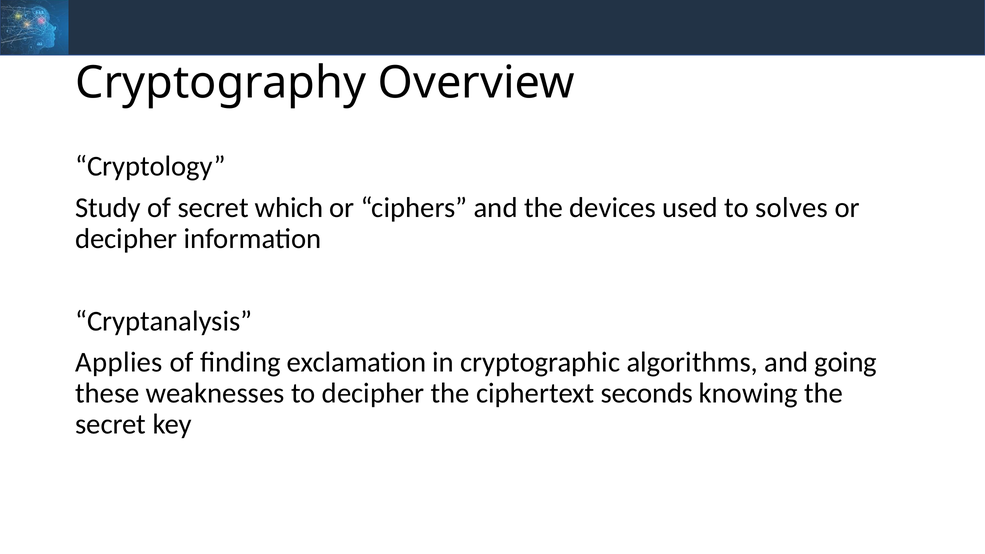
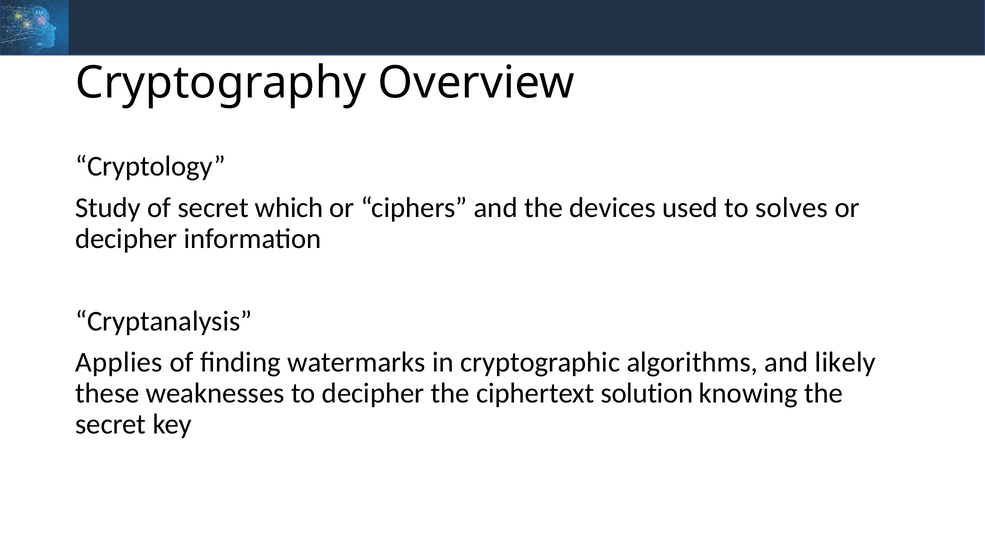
exclamation: exclamation -> watermarks
going: going -> likely
seconds: seconds -> solution
